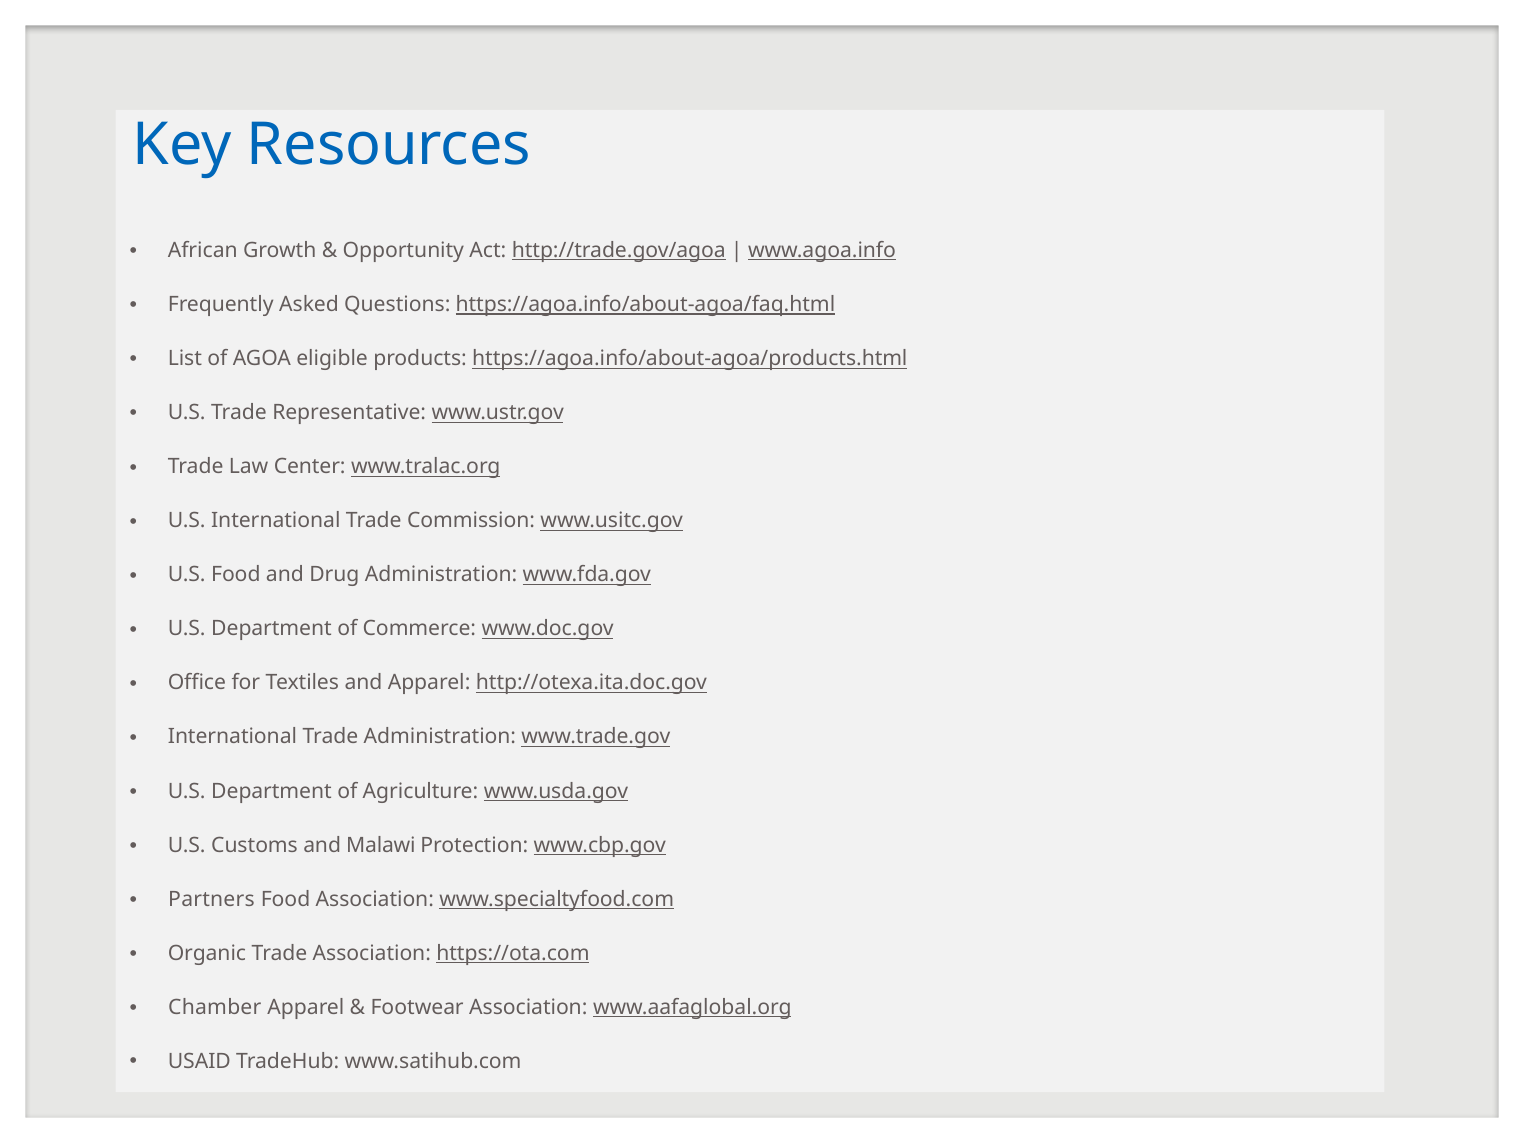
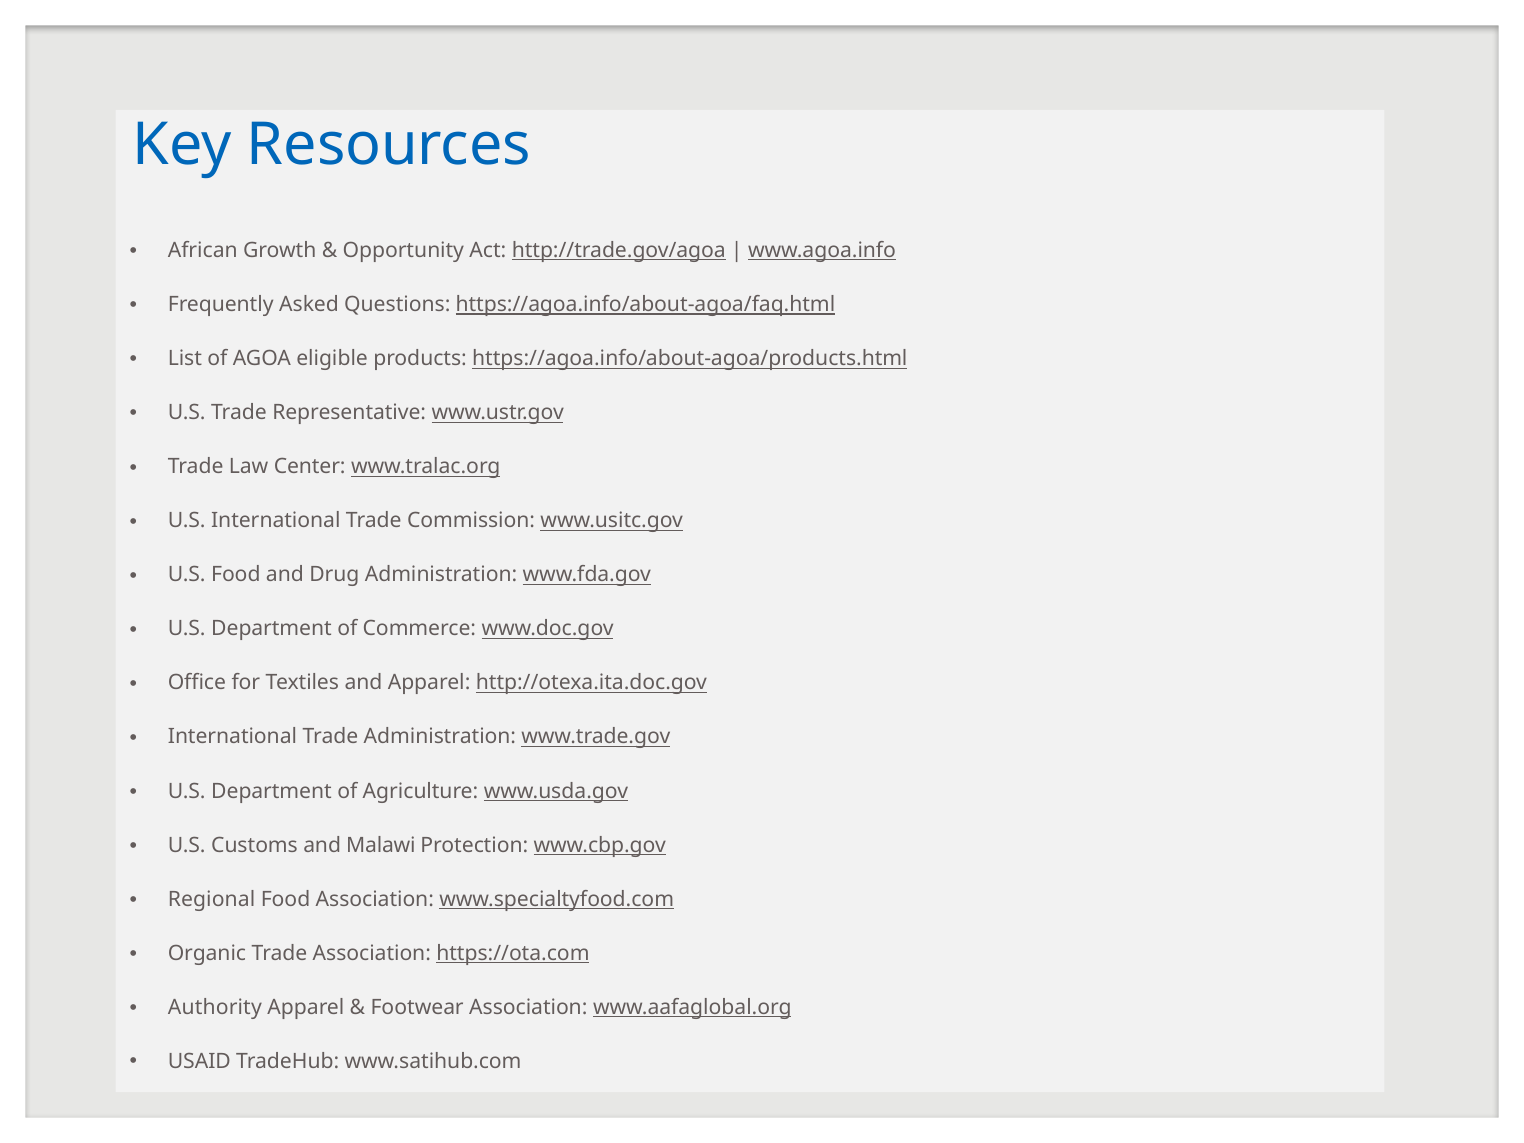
Partners: Partners -> Regional
Chamber: Chamber -> Authority
